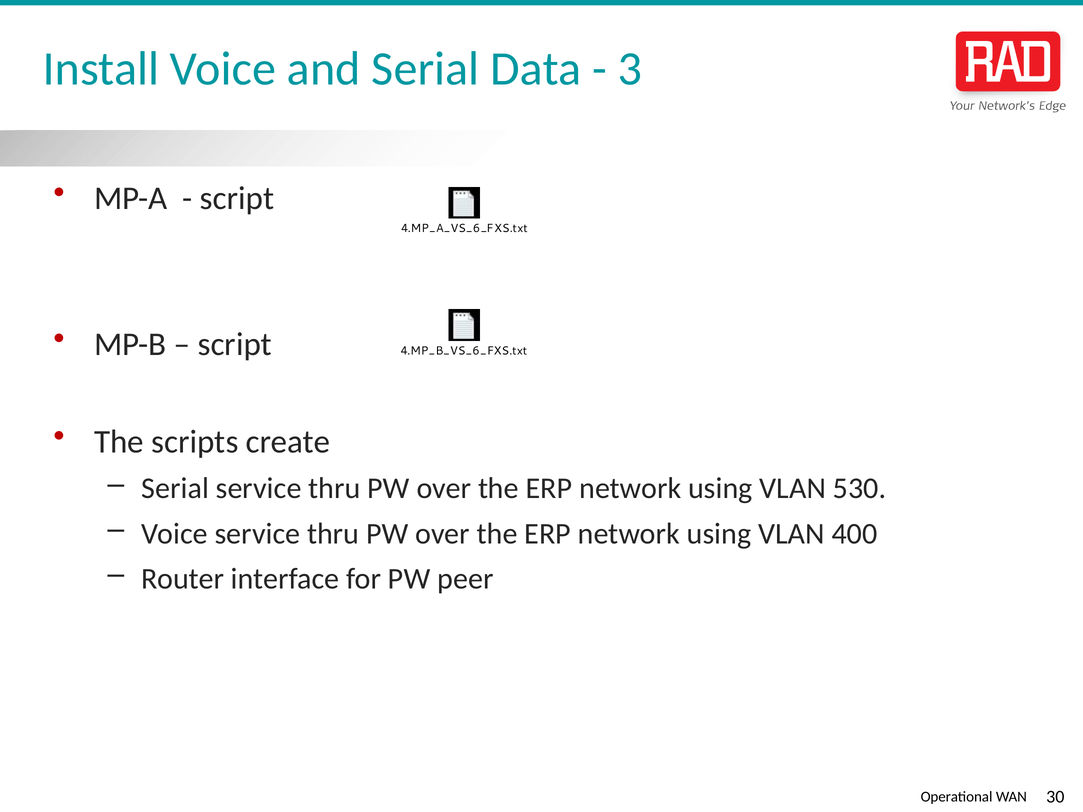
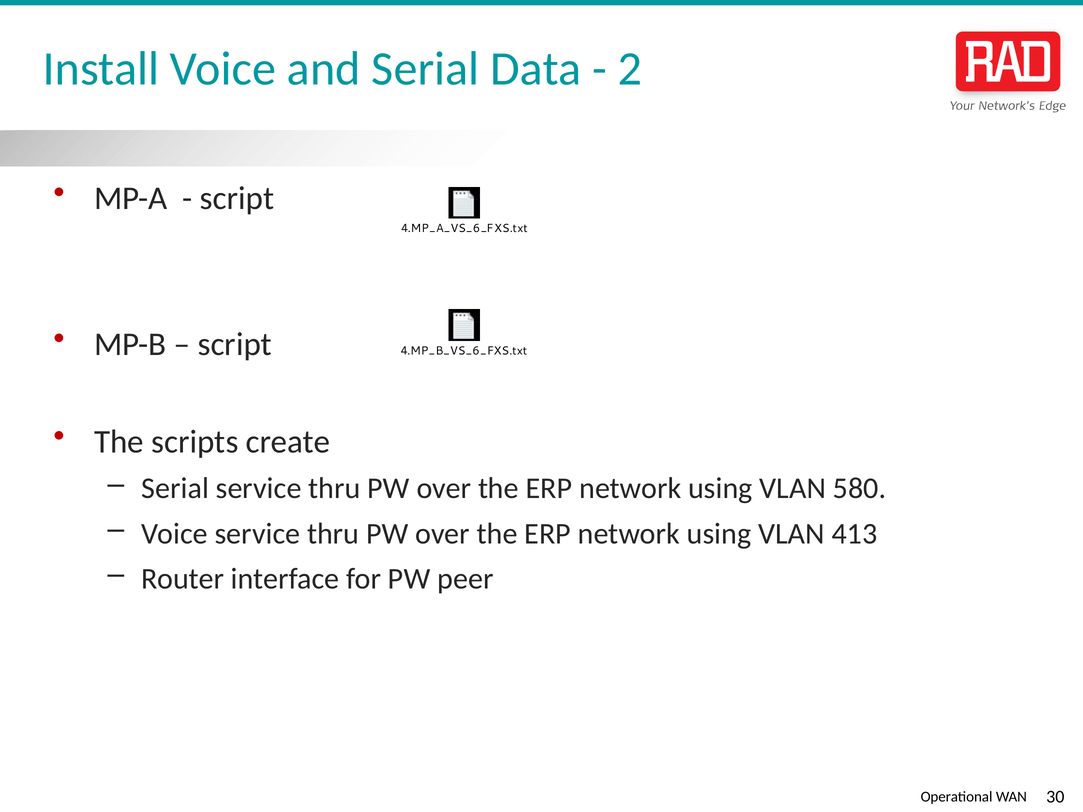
3: 3 -> 2
530: 530 -> 580
400: 400 -> 413
